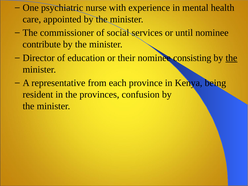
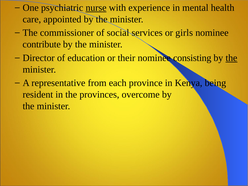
nurse underline: none -> present
until: until -> girls
confusion: confusion -> overcome
